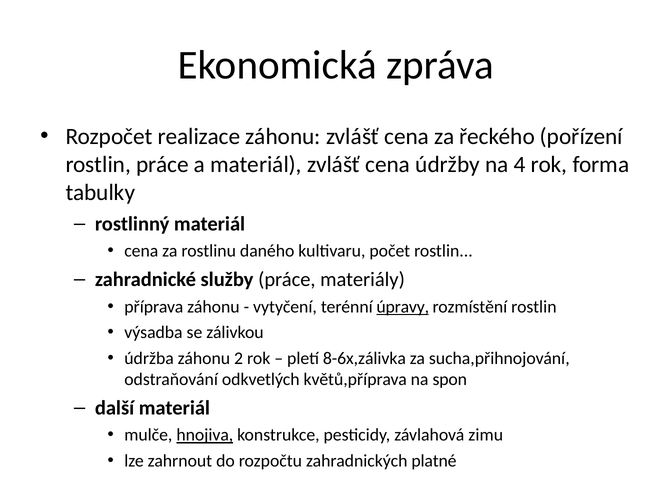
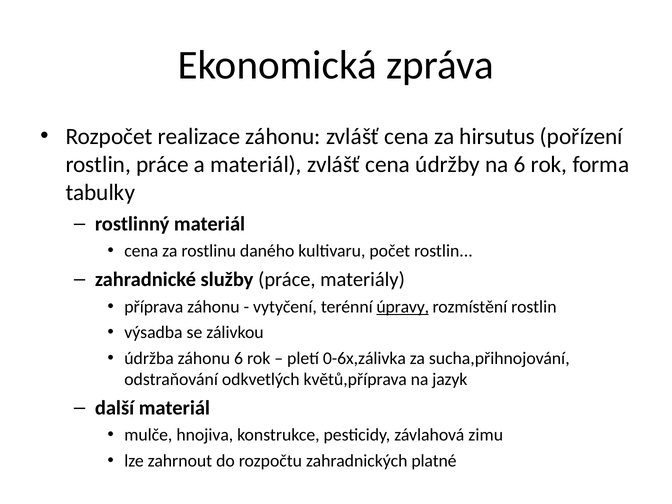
řeckého: řeckého -> hirsutus
na 4: 4 -> 6
záhonu 2: 2 -> 6
8-6x,zálivka: 8-6x,zálivka -> 0-6x,zálivka
spon: spon -> jazyk
hnojiva underline: present -> none
